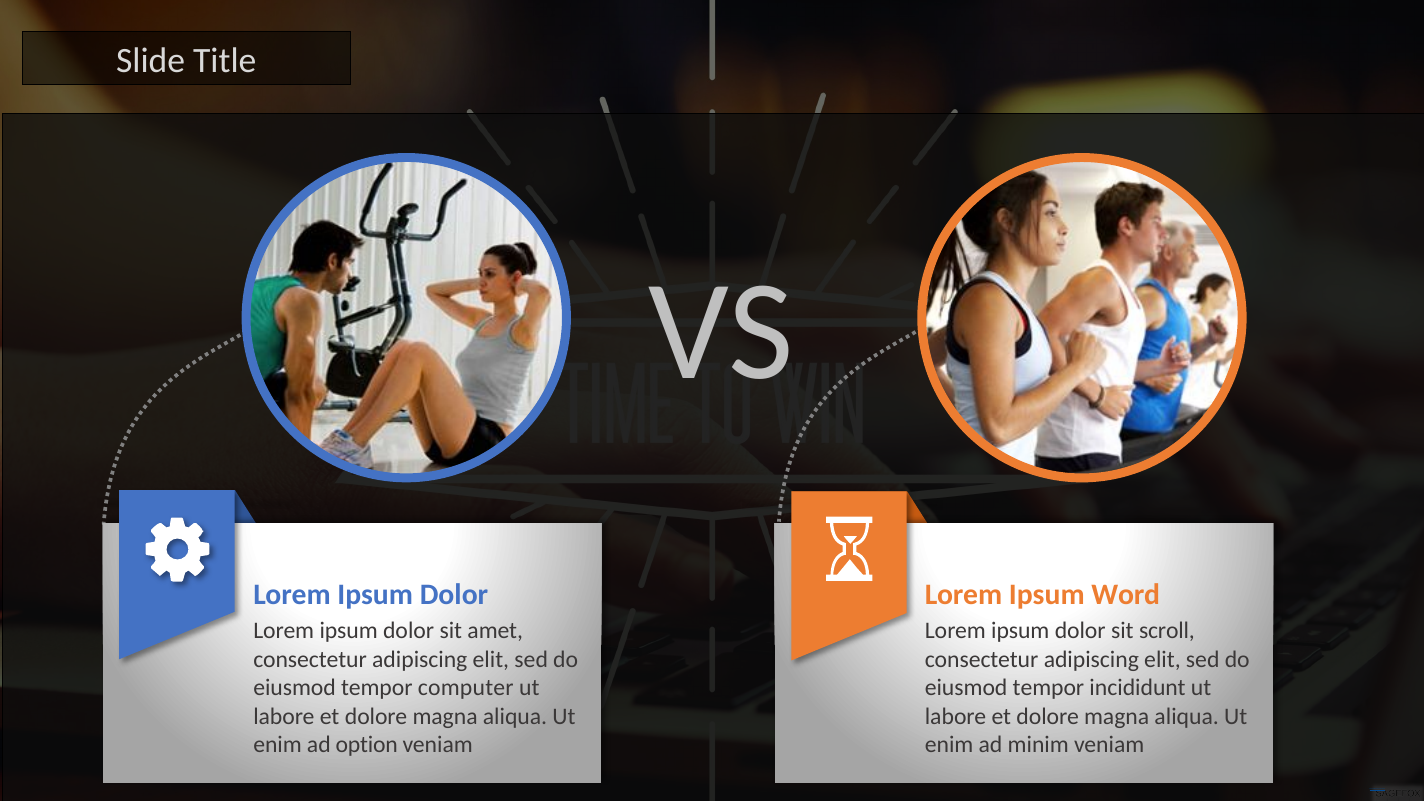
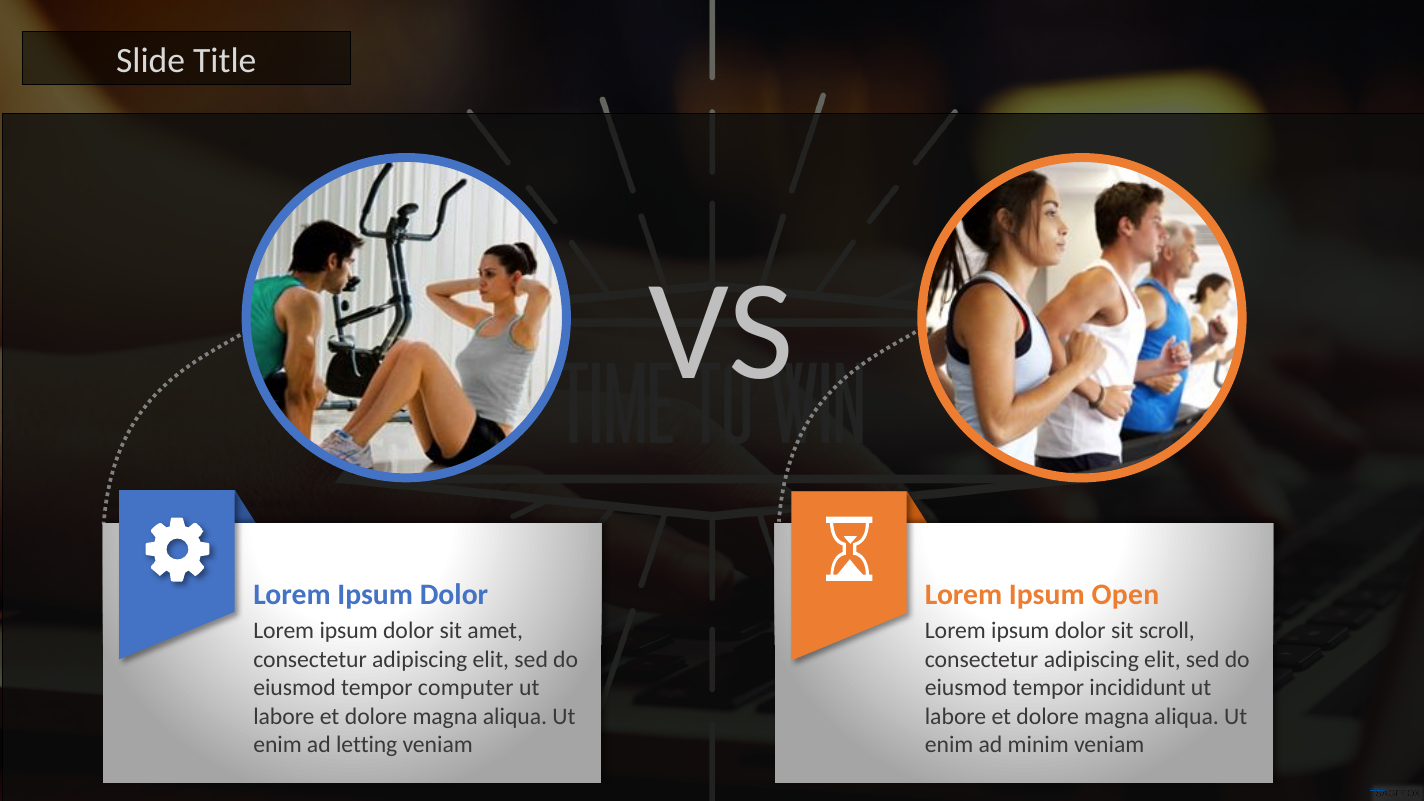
Word: Word -> Open
option: option -> letting
